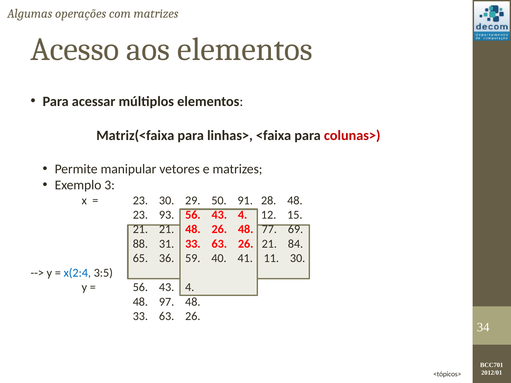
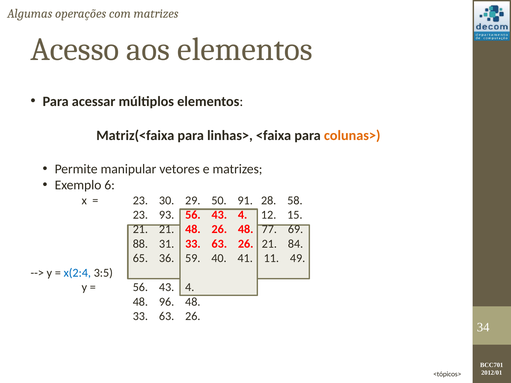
colunas> colour: red -> orange
3: 3 -> 6
28 48: 48 -> 58
11 30: 30 -> 49
97: 97 -> 96
